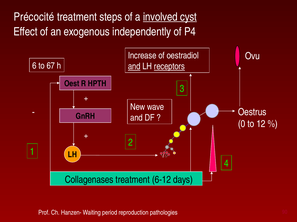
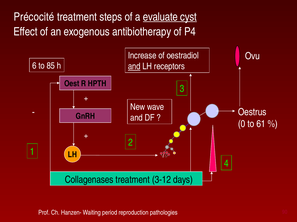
involved: involved -> evaluate
independently: independently -> antibiotherapy
67: 67 -> 85
receptors underline: present -> none
12: 12 -> 61
6-12: 6-12 -> 3-12
